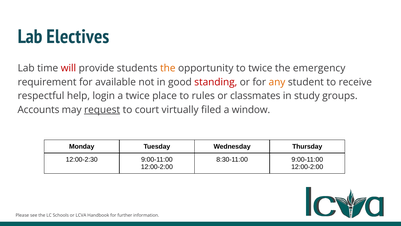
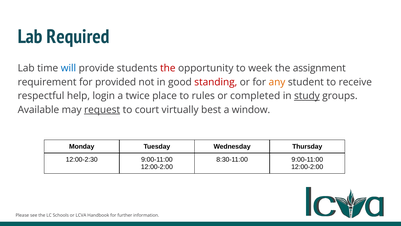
Electives: Electives -> Required
will colour: red -> blue
the at (168, 68) colour: orange -> red
to twice: twice -> week
emergency: emergency -> assignment
available: available -> provided
classmates: classmates -> completed
study underline: none -> present
Accounts: Accounts -> Available
filed: filed -> best
